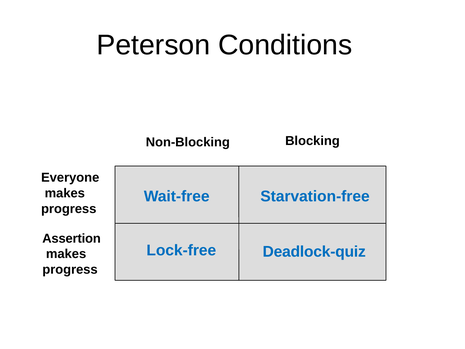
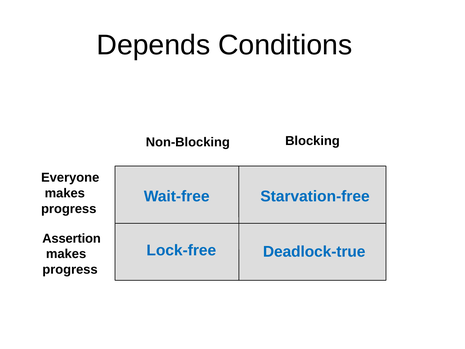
Peterson: Peterson -> Depends
Deadlock-quiz: Deadlock-quiz -> Deadlock-true
